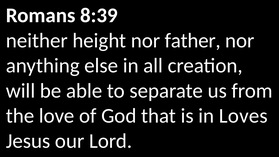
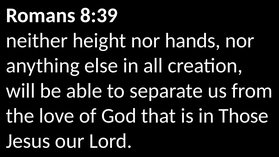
father: father -> hands
Loves: Loves -> Those
